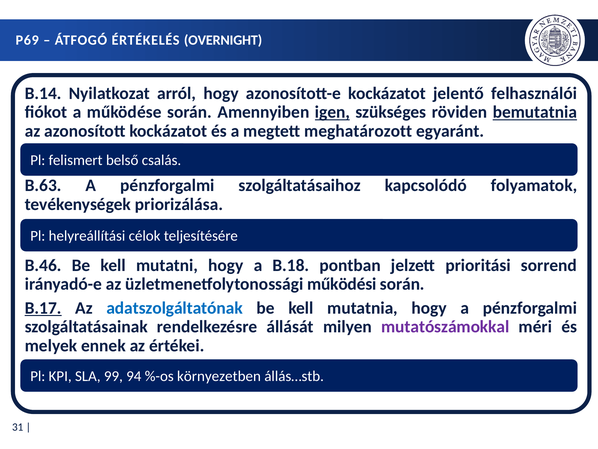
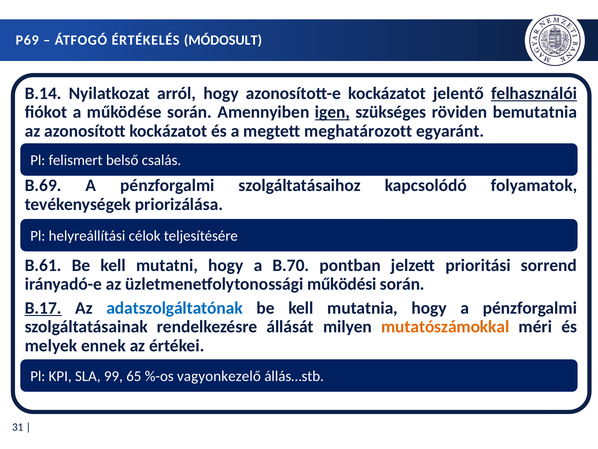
OVERNIGHT: OVERNIGHT -> MÓDOSULT
felhasználói underline: none -> present
bemutatnia underline: present -> none
B.63: B.63 -> B.69
B.46: B.46 -> B.61
B.18: B.18 -> B.70
mutatószámokkal colour: purple -> orange
94: 94 -> 65
környezetben: környezetben -> vagyonkezelő
